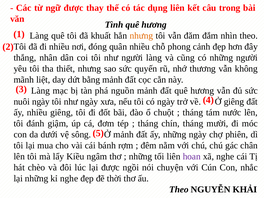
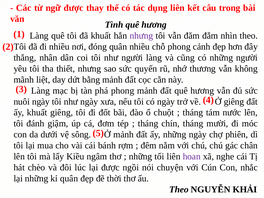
nhưng at (141, 36) colour: orange -> purple
phá nguồn: nguồn -> phong
ấy nhiều: nhiều -> khuất
kỉ nghe: nghe -> quân
